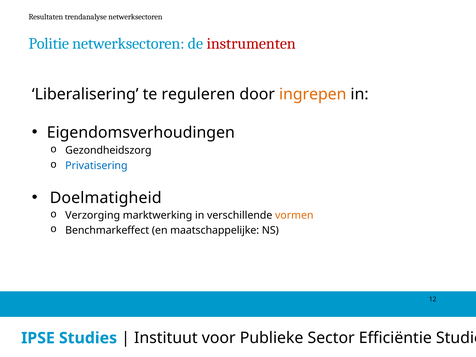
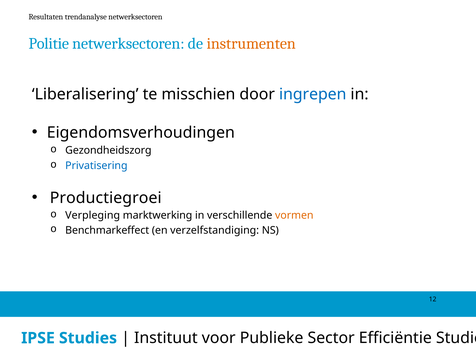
instrumenten colour: red -> orange
reguleren: reguleren -> misschien
ingrepen colour: orange -> blue
Doelmatigheid: Doelmatigheid -> Productiegroei
Verzorging: Verzorging -> Verpleging
maatschappelijke: maatschappelijke -> verzelfstandiging
